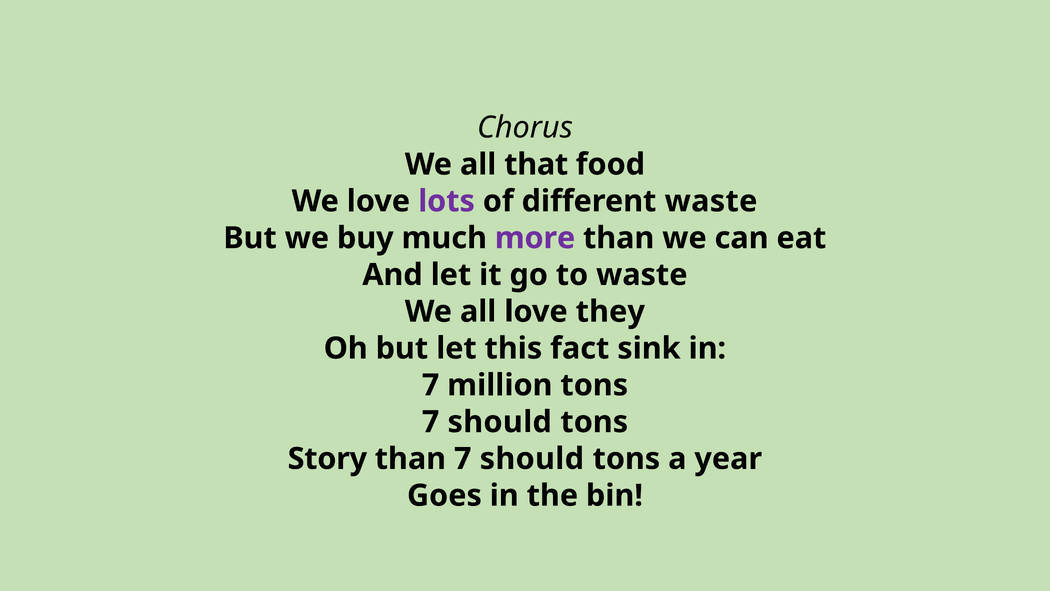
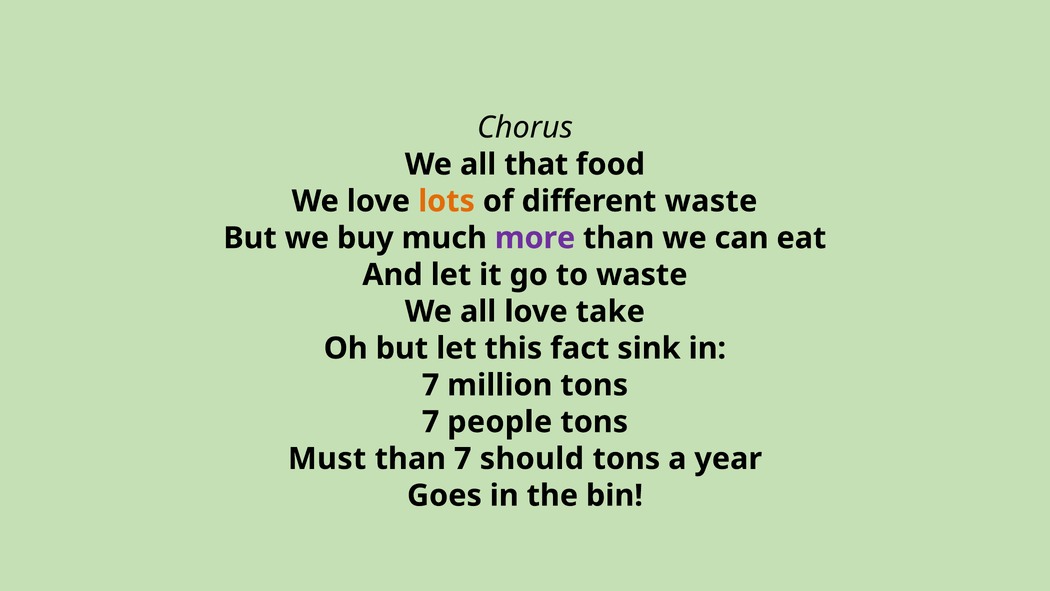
lots colour: purple -> orange
they: they -> take
should at (500, 422): should -> people
Story: Story -> Must
